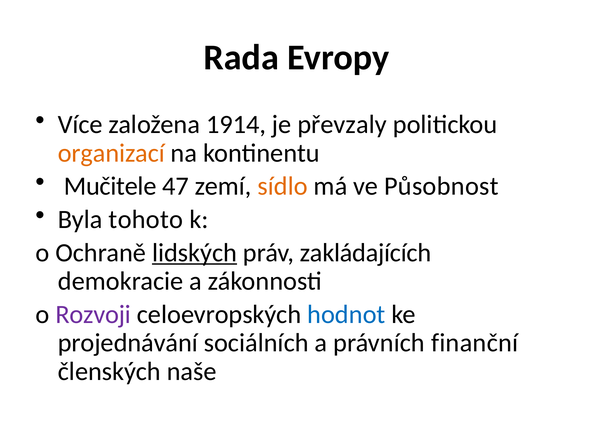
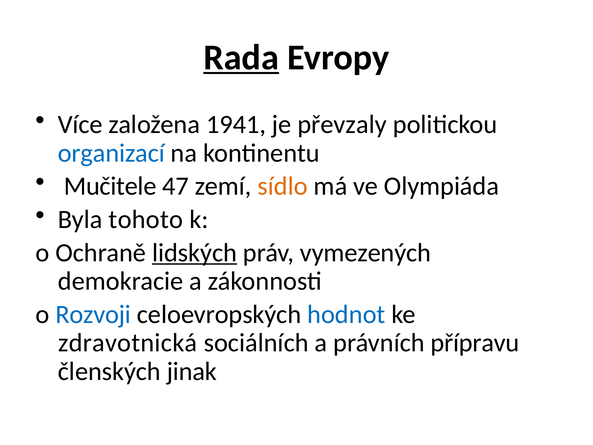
Rada underline: none -> present
1914: 1914 -> 1941
organizací colour: orange -> blue
Působnost: Působnost -> Olympiáda
zakládajících: zakládajících -> vymezených
Rozvoji colour: purple -> blue
projednávání: projednávání -> zdravotnická
finanční: finanční -> přípravu
naše: naše -> jinak
